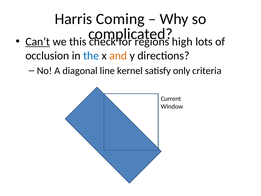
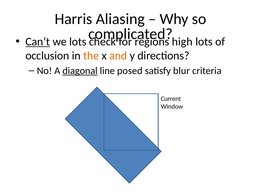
Coming: Coming -> Aliasing
we this: this -> lots
the colour: blue -> orange
diagonal underline: none -> present
kernel: kernel -> posed
only: only -> blur
